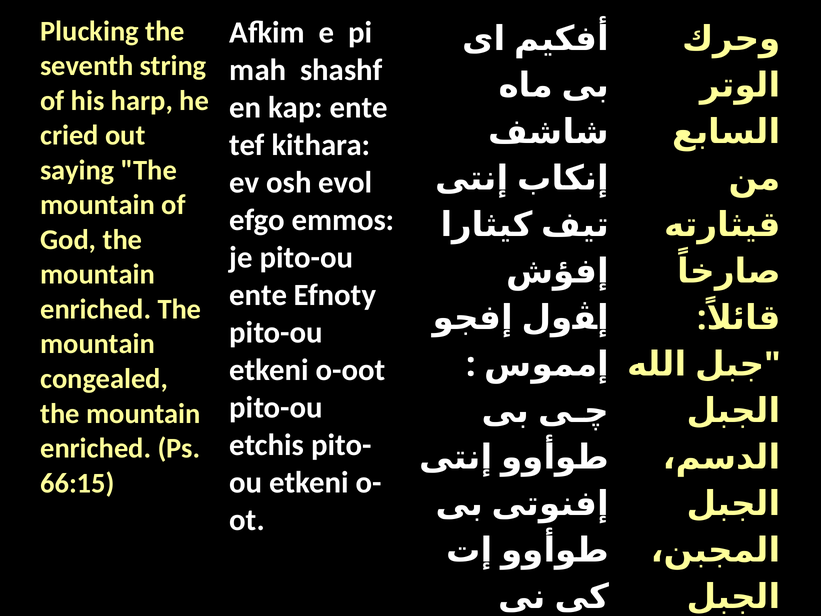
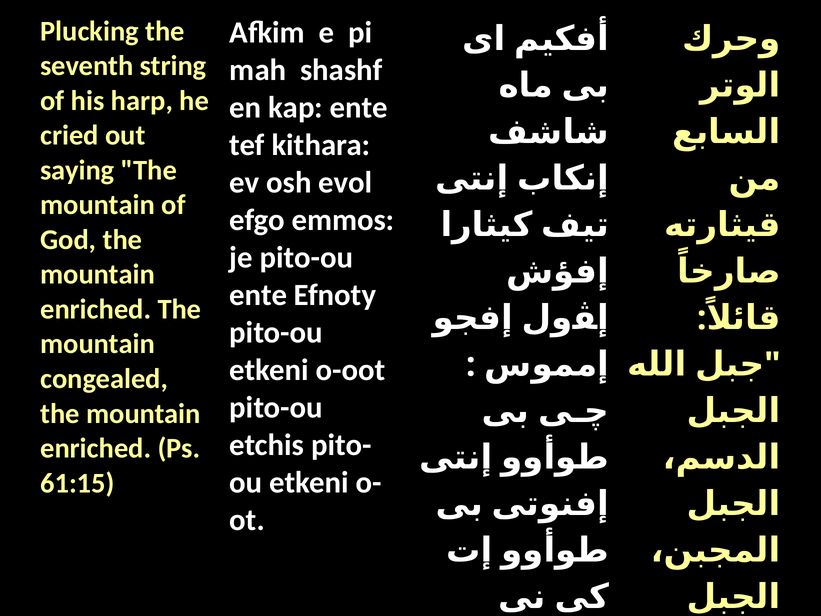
66:15: 66:15 -> 61:15
